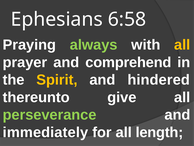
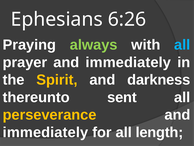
6:58: 6:58 -> 6:26
all at (182, 45) colour: yellow -> light blue
prayer and comprehend: comprehend -> immediately
hindered: hindered -> darkness
give: give -> sent
perseverance colour: light green -> yellow
